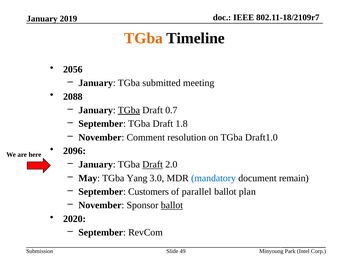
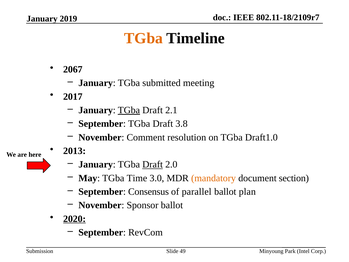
2056: 2056 -> 2067
2088: 2088 -> 2017
0.7: 0.7 -> 2.1
1.8: 1.8 -> 3.8
2096: 2096 -> 2013
Yang: Yang -> Time
mandatory colour: blue -> orange
remain: remain -> section
Customers: Customers -> Consensus
ballot at (172, 205) underline: present -> none
2020 underline: none -> present
